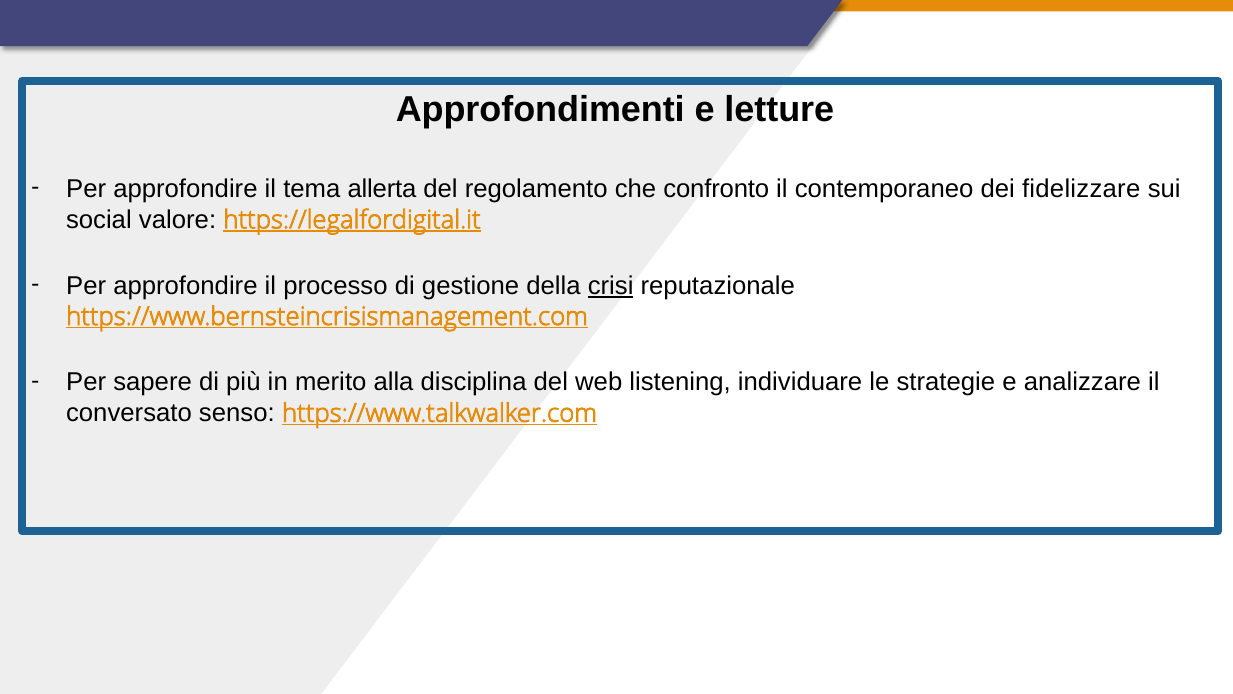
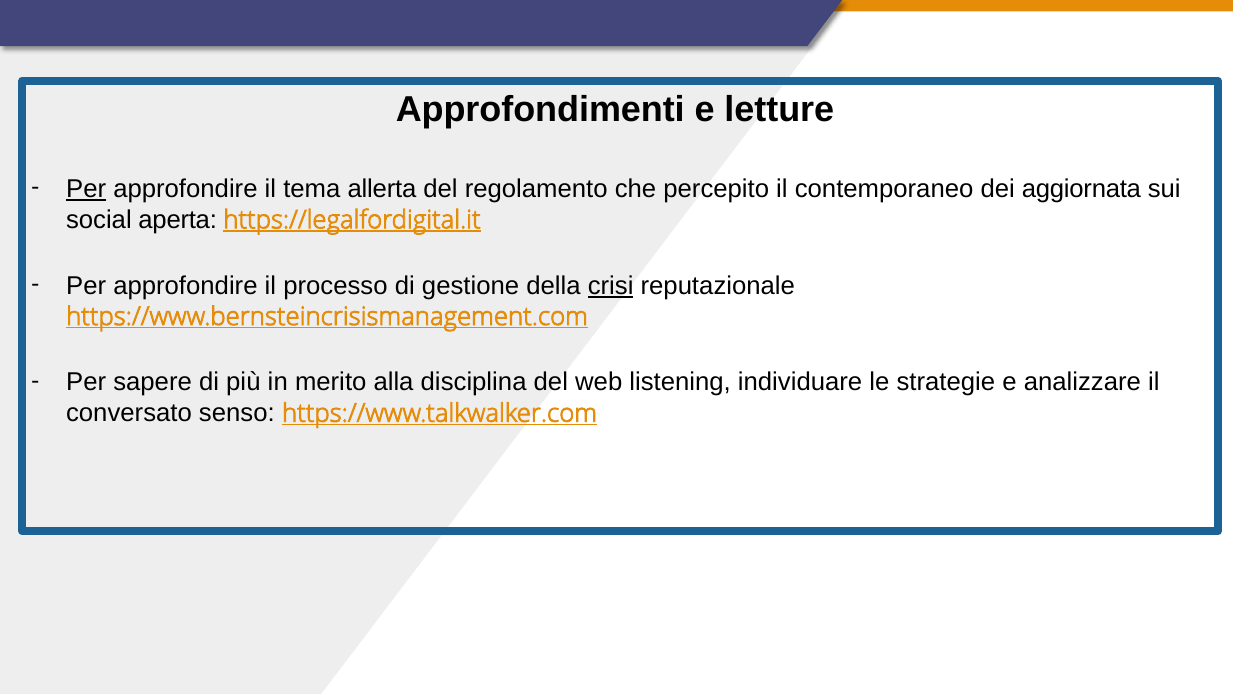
Per at (86, 189) underline: none -> present
confronto: confronto -> percepito
fidelizzare: fidelizzare -> aggiornata
valore: valore -> aperta
